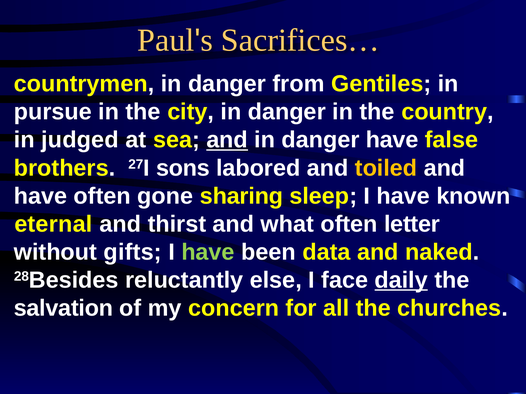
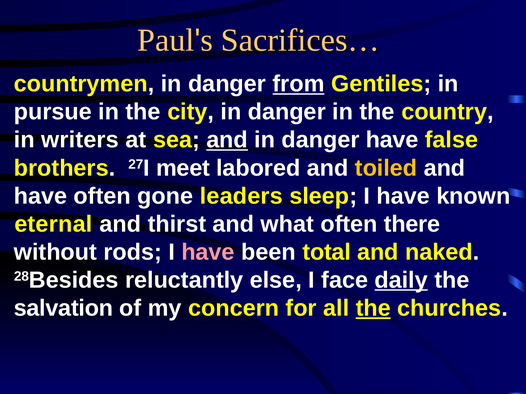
from underline: none -> present
judged: judged -> writers
sons: sons -> meet
sharing: sharing -> leaders
letter: letter -> there
gifts: gifts -> rods
have at (208, 252) colour: light green -> pink
data: data -> total
the at (373, 308) underline: none -> present
